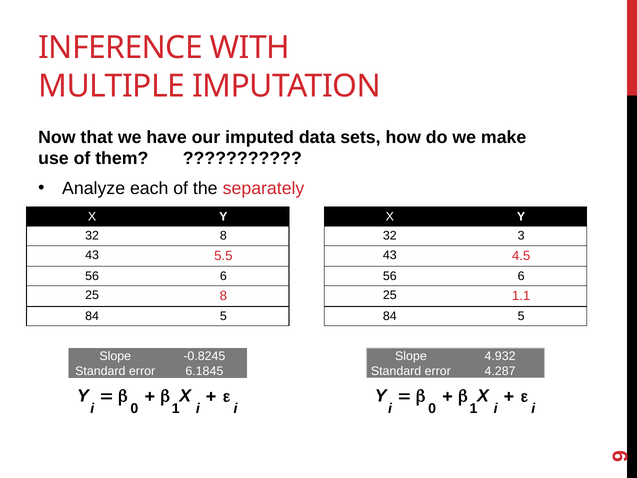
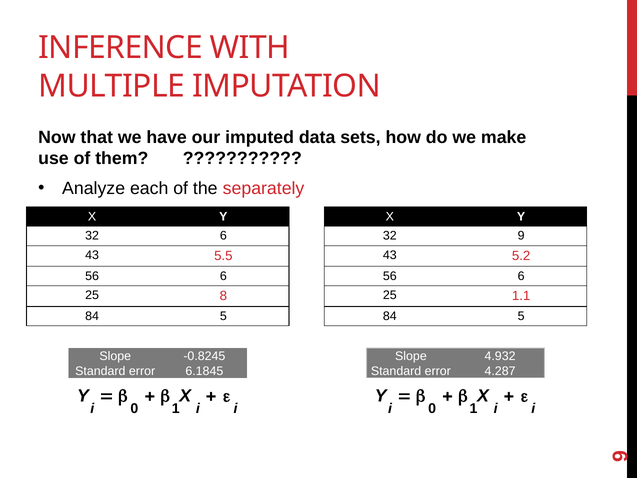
32 8: 8 -> 6
32 3: 3 -> 9
4.5: 4.5 -> 5.2
